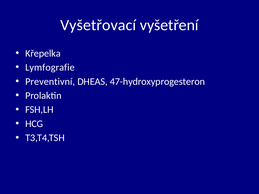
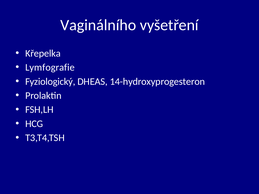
Vyšetřovací: Vyšetřovací -> Vaginálního
Preventivní: Preventivní -> Fyziologický
47-hydroxyprogesteron: 47-hydroxyprogesteron -> 14-hydroxyprogesteron
